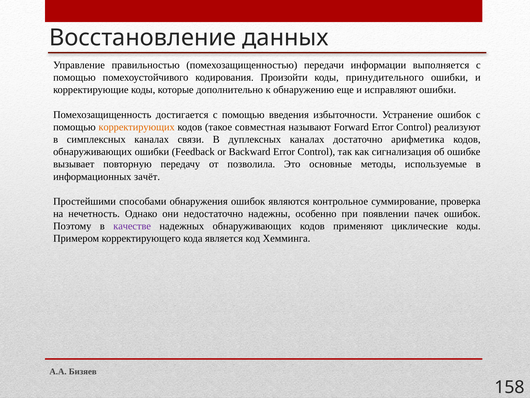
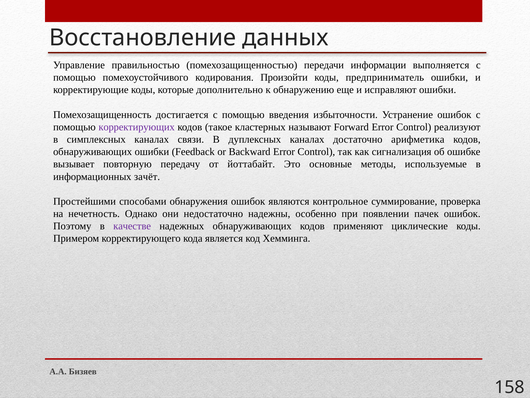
принудительного: принудительного -> предприниматель
корректирующих colour: orange -> purple
совместная: совместная -> кластерных
позволила: позволила -> йоттабайт
